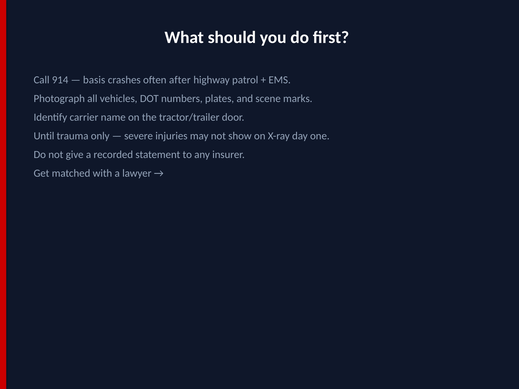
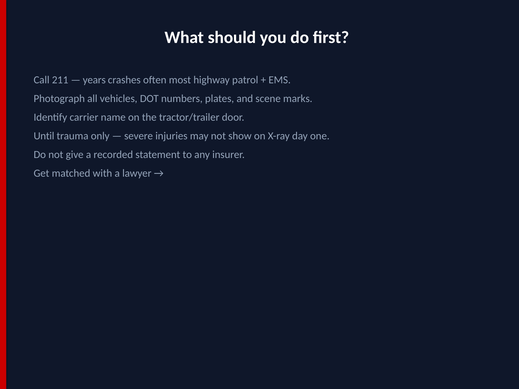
914: 914 -> 211
basis: basis -> years
after: after -> most
